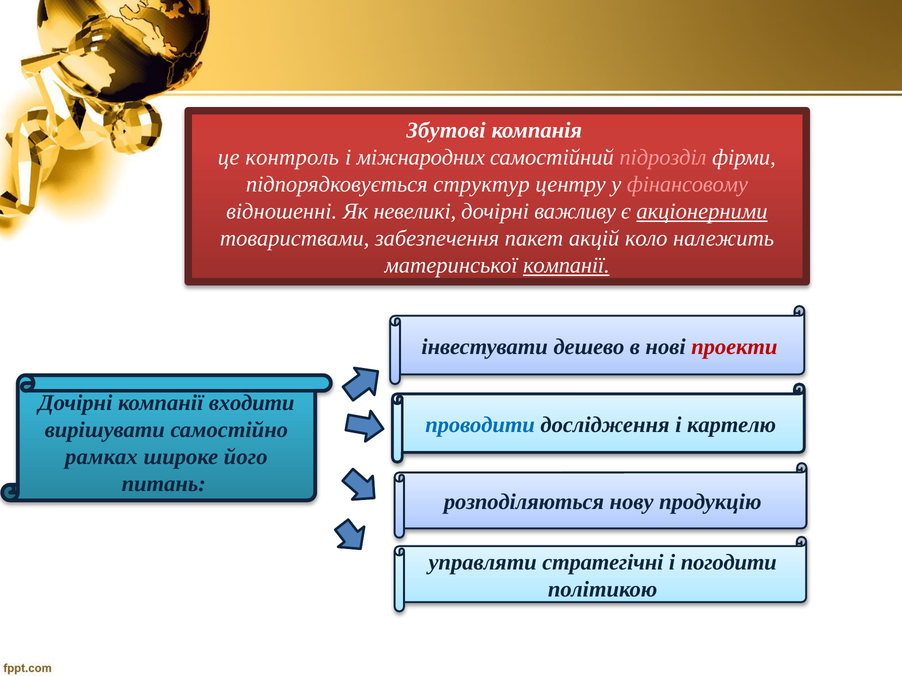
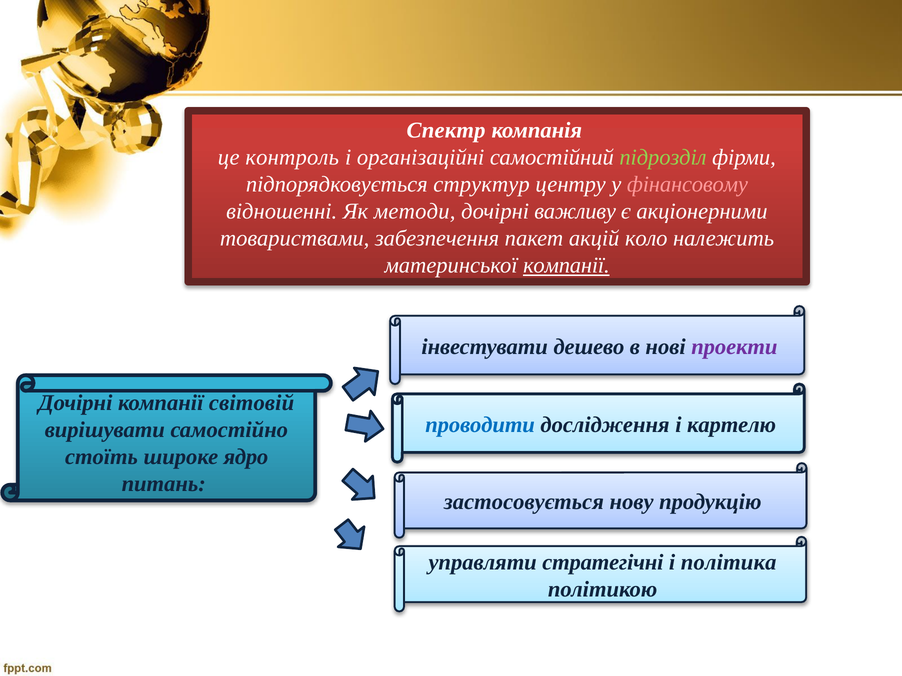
Збутові: Збутові -> Спектр
міжнародних: міжнародних -> організаційні
підрозділ colour: pink -> light green
невеликі: невеликі -> методи
акціонерними underline: present -> none
проекти colour: red -> purple
входити: входити -> світовій
рамках: рамках -> стоїть
його: його -> ядро
розподіляються: розподіляються -> застосовується
погодити: погодити -> політика
